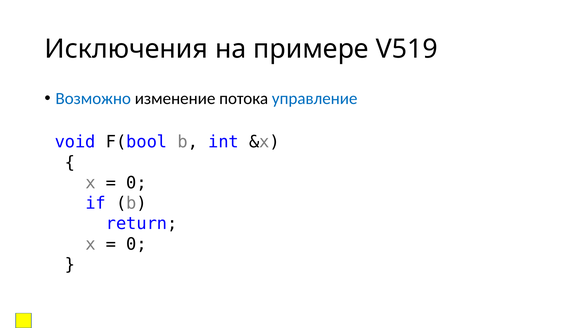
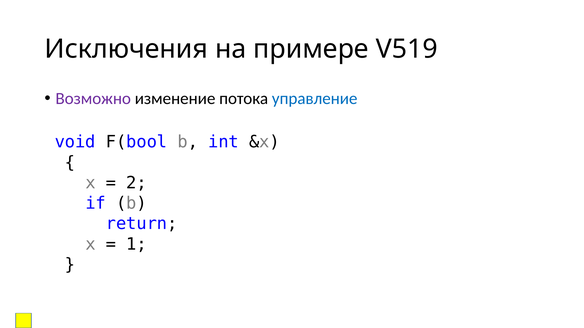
Возможно colour: blue -> purple
0 at (137, 183): 0 -> 2
0 at (137, 244): 0 -> 1
